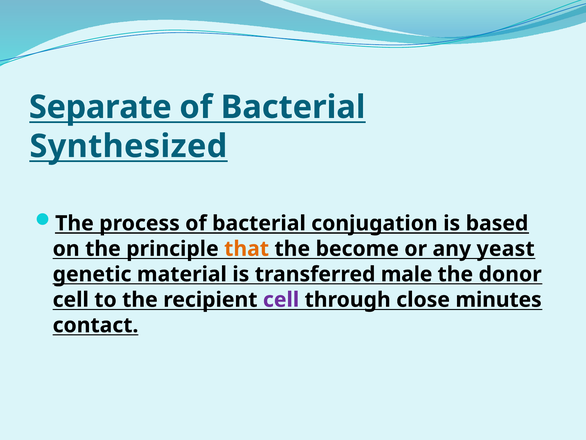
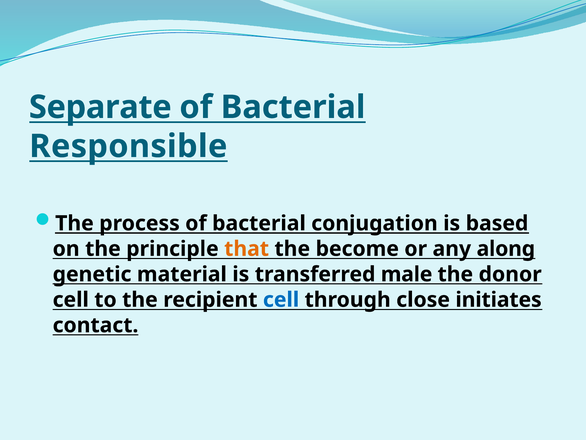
Synthesized: Synthesized -> Responsible
yeast: yeast -> along
cell at (281, 299) colour: purple -> blue
minutes: minutes -> initiates
